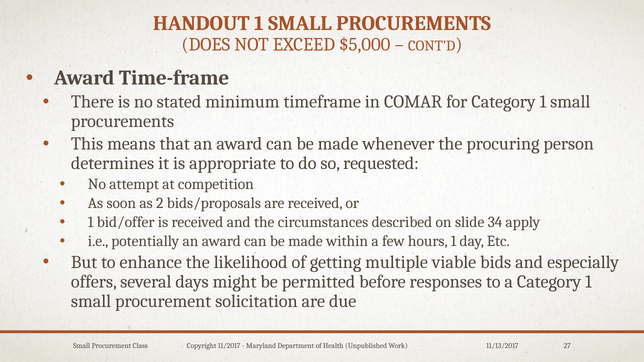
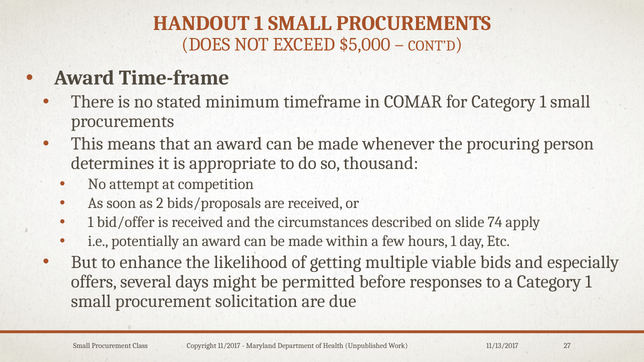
requested: requested -> thousand
34: 34 -> 74
